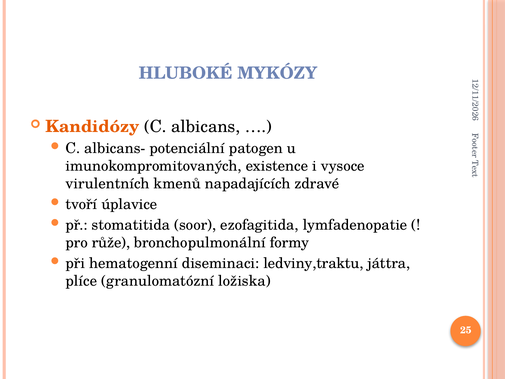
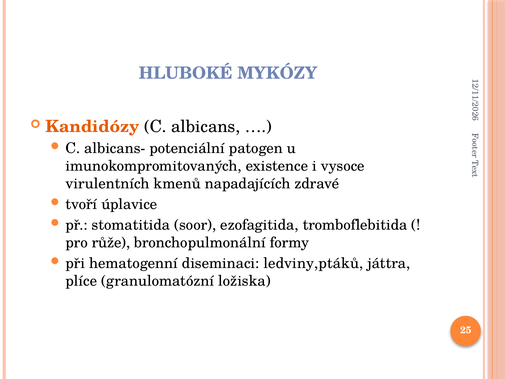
lymfadenopatie: lymfadenopatie -> tromboflebitida
ledviny,traktu: ledviny,traktu -> ledviny,ptáků
